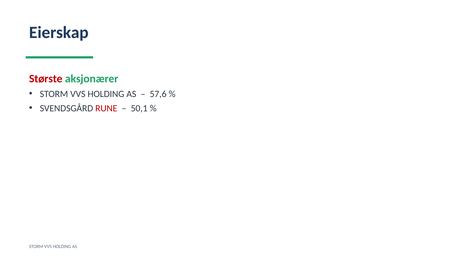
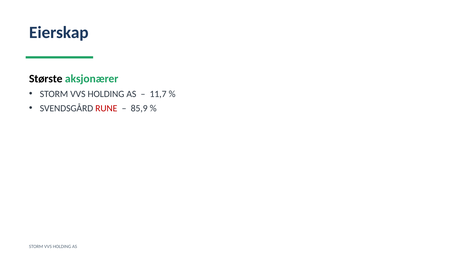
Største colour: red -> black
57,6: 57,6 -> 11,7
50,1: 50,1 -> 85,9
